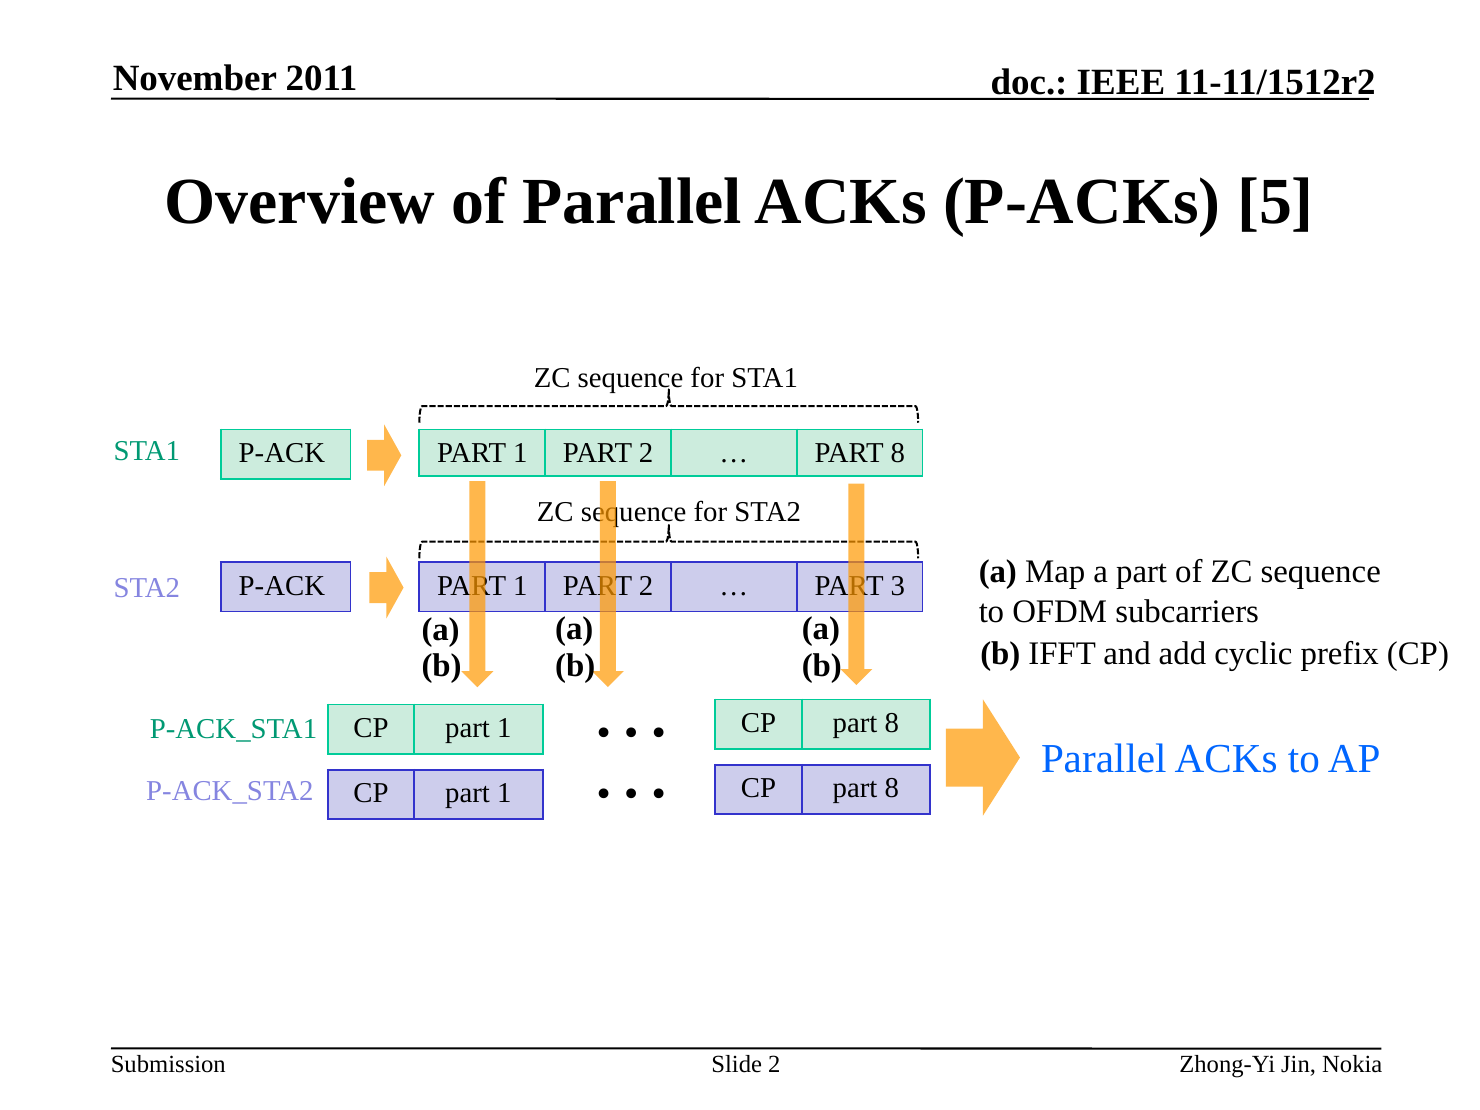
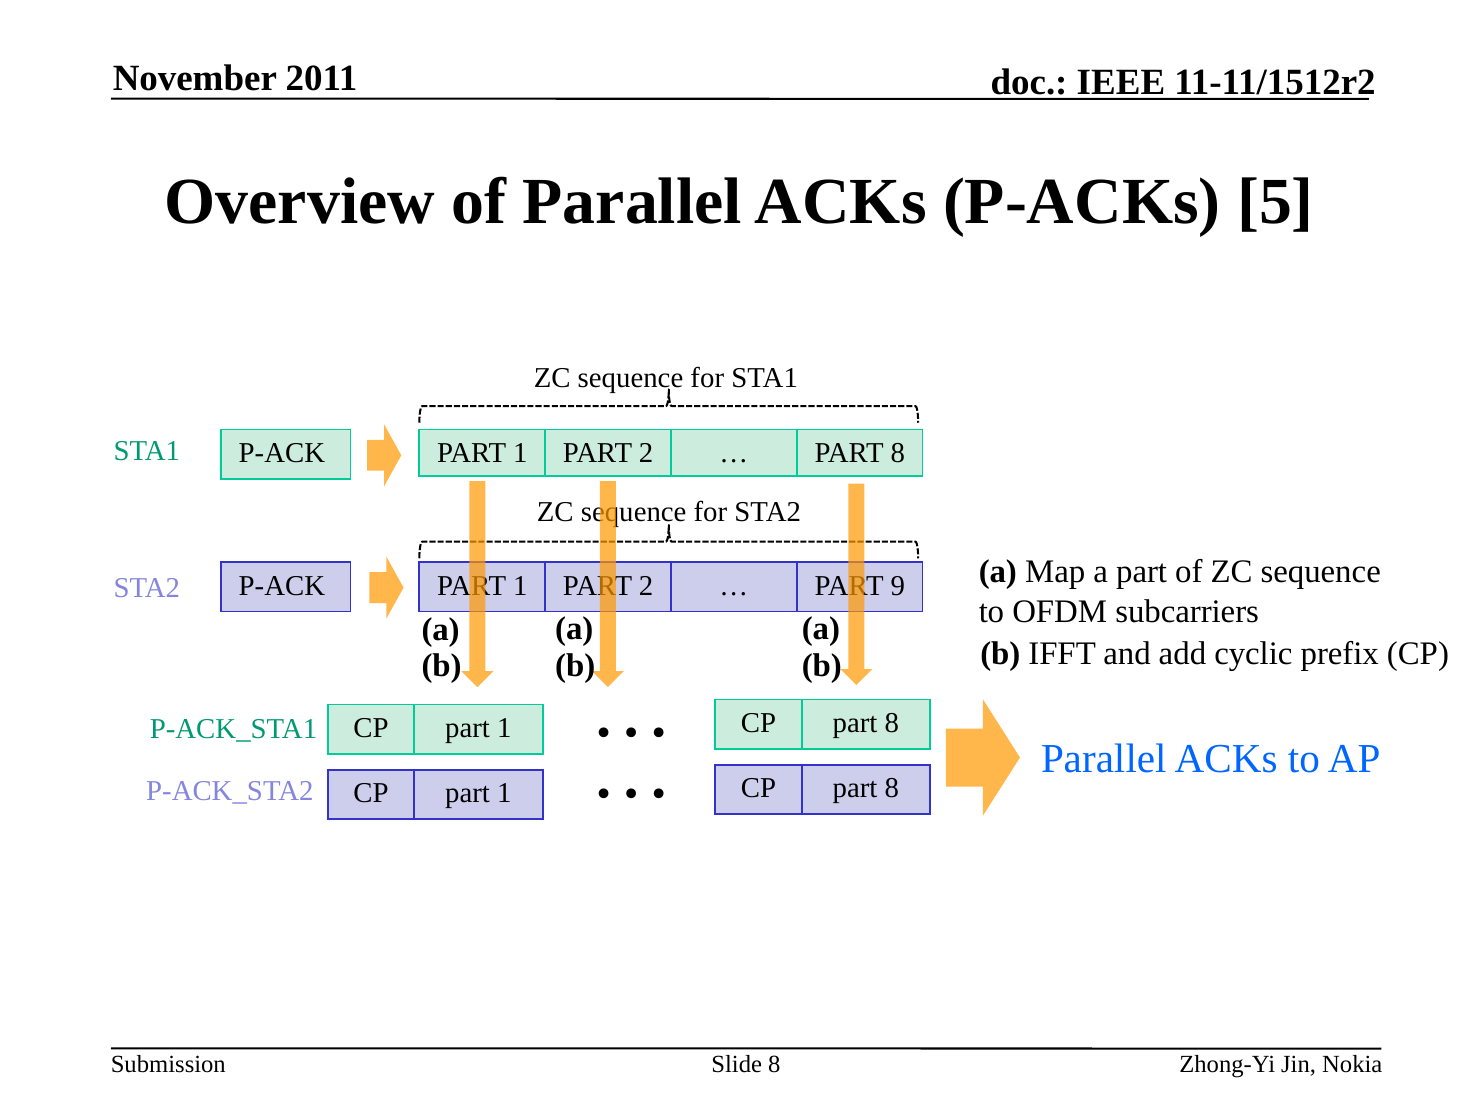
3: 3 -> 9
Slide 2: 2 -> 8
